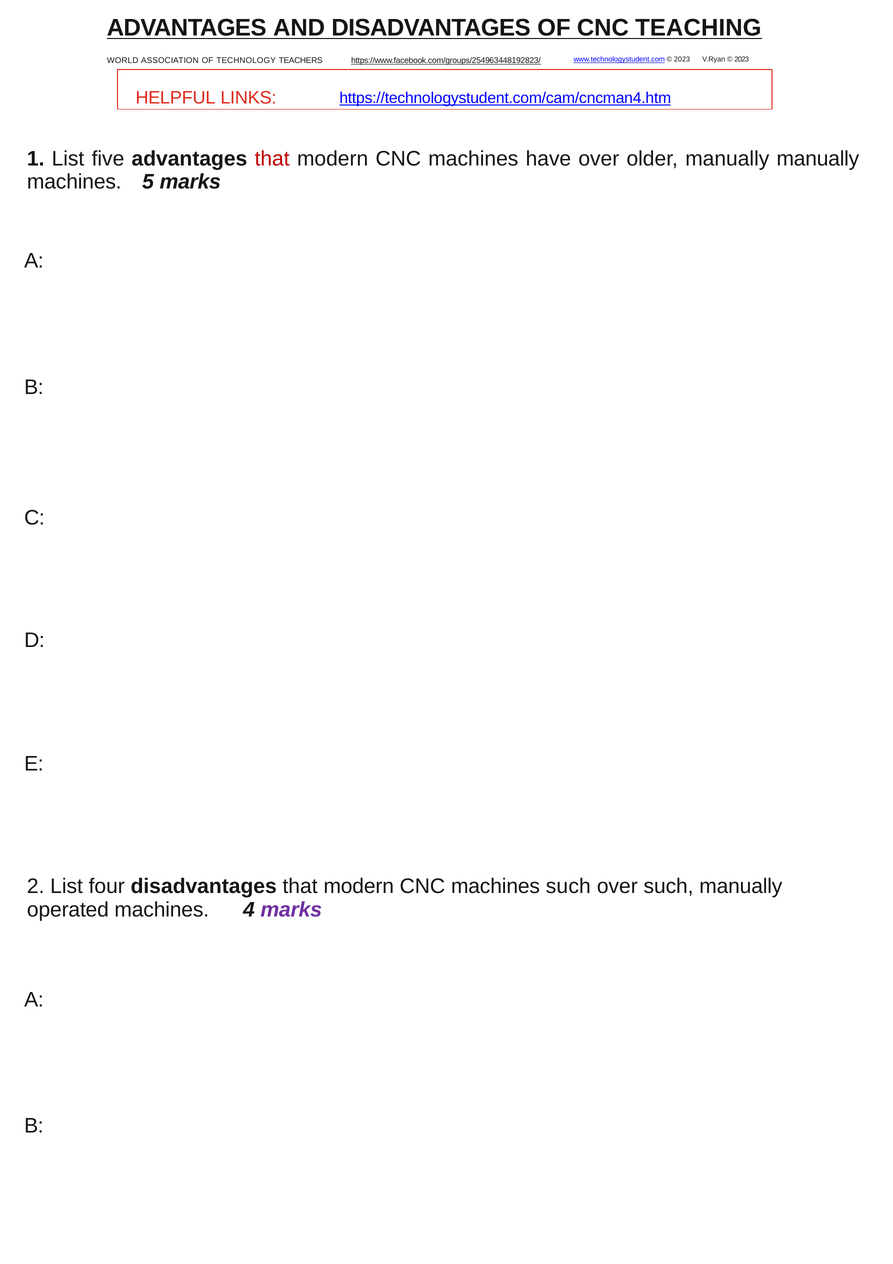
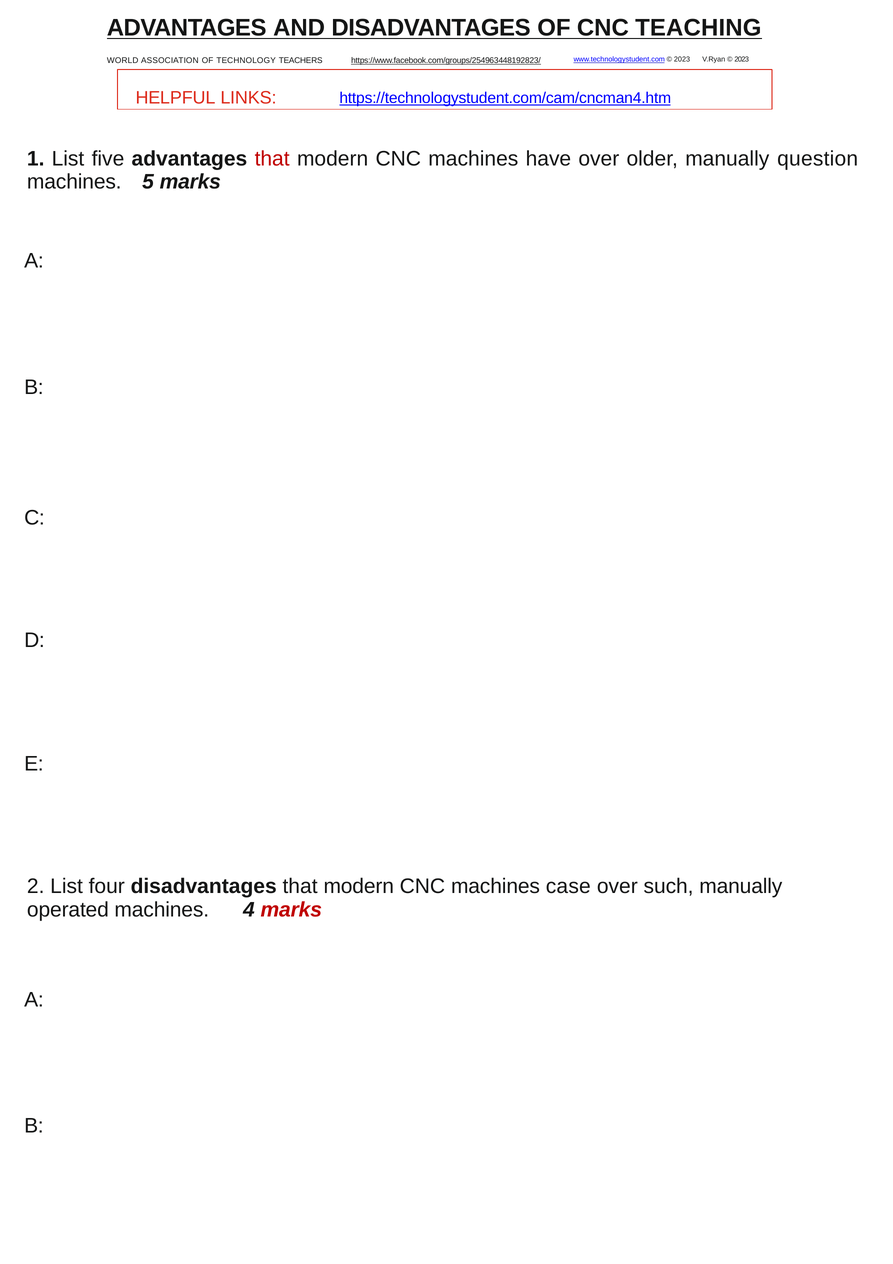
manually manually: manually -> question
machines such: such -> case
marks at (291, 910) colour: purple -> red
